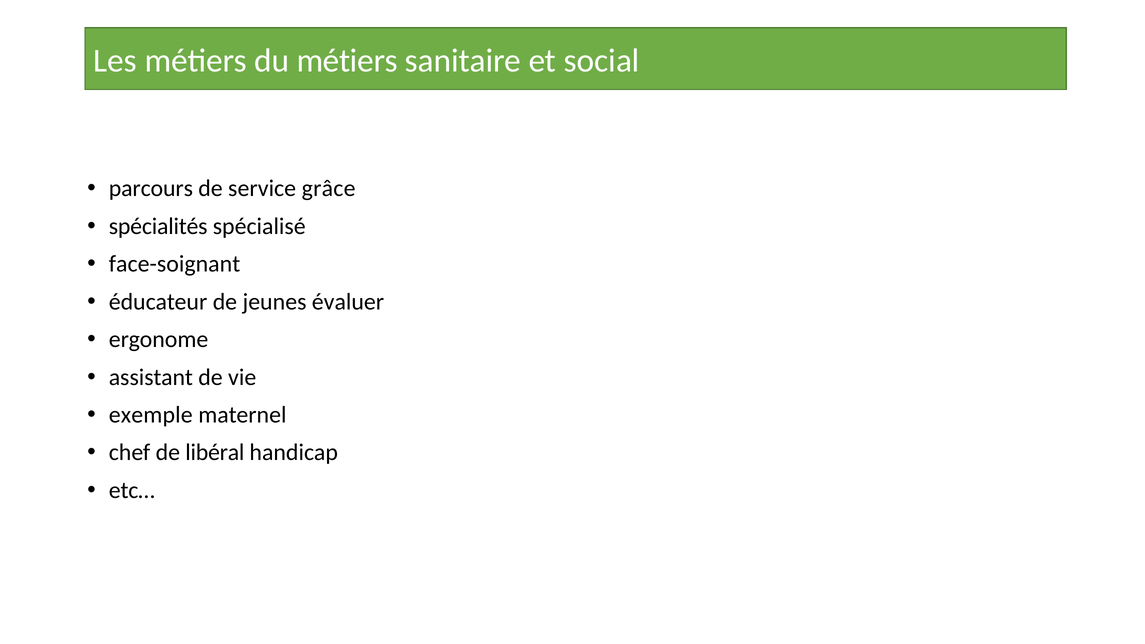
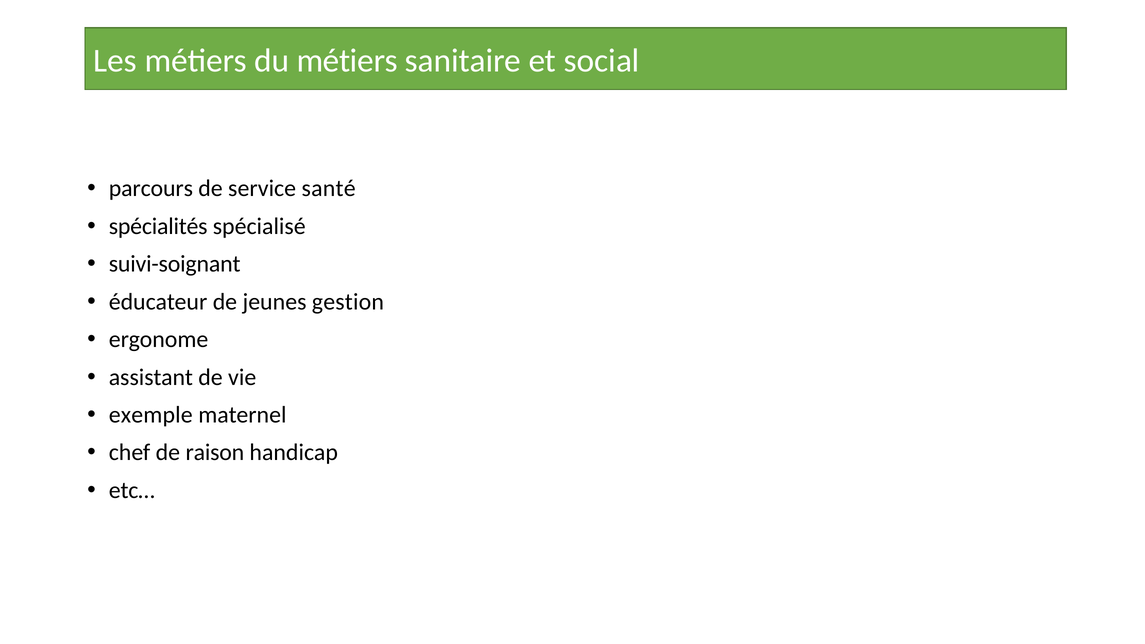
grâce: grâce -> santé
face-soignant: face-soignant -> suivi-soignant
évaluer: évaluer -> gestion
libéral: libéral -> raison
